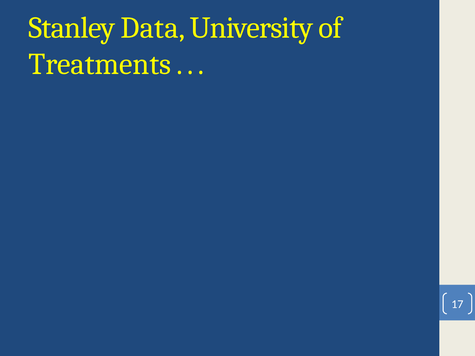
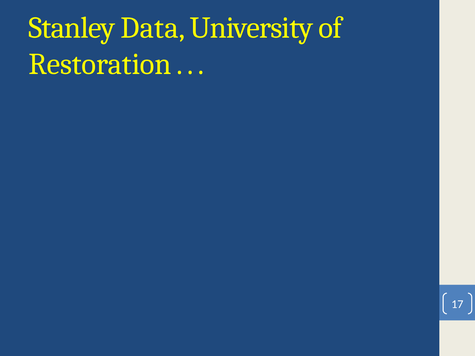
Treatments: Treatments -> Restoration
